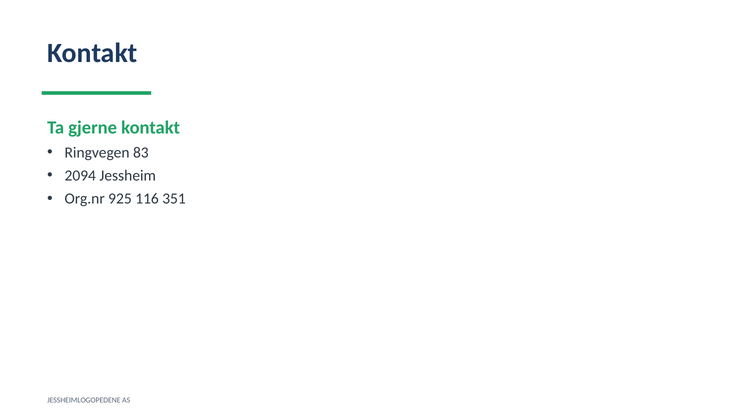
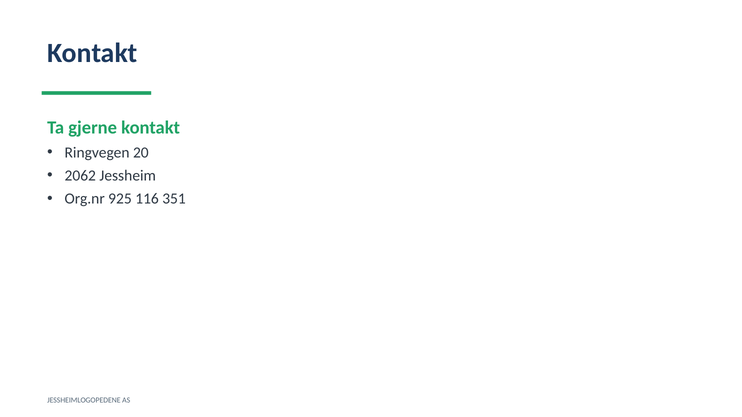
83: 83 -> 20
2094: 2094 -> 2062
